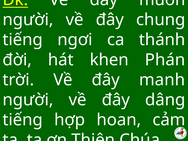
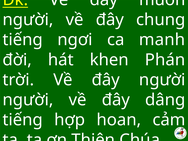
thánh: thánh -> manh
đây manh: manh -> người
